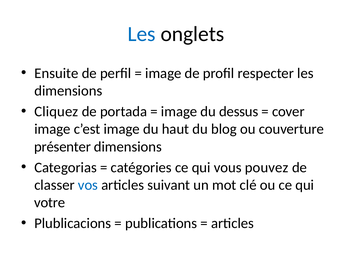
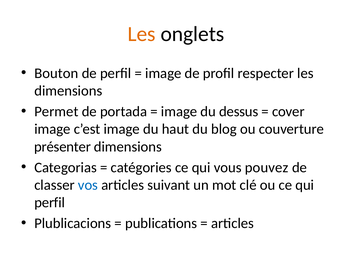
Les at (142, 34) colour: blue -> orange
Ensuite: Ensuite -> Bouton
Cliquez: Cliquez -> Permet
votre at (50, 203): votre -> perfil
